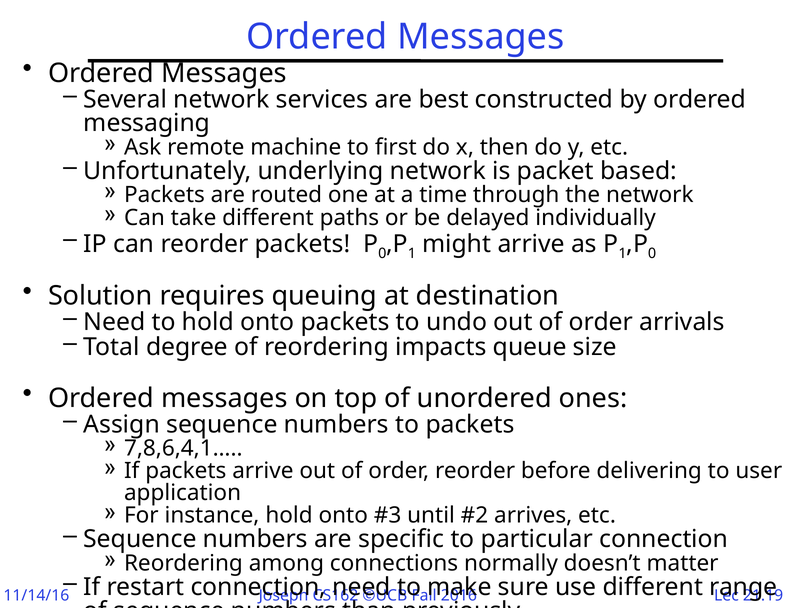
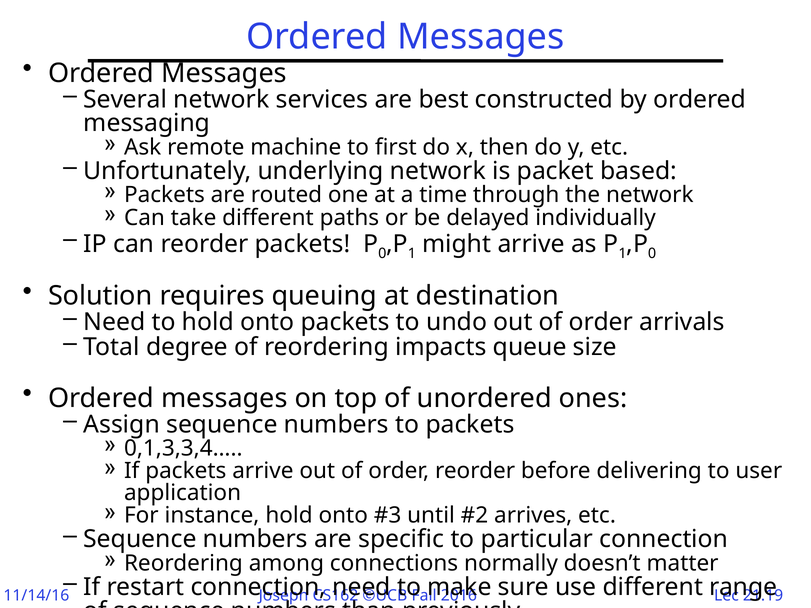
7,8,6,4,1…: 7,8,6,4,1… -> 0,1,3,3,4…
